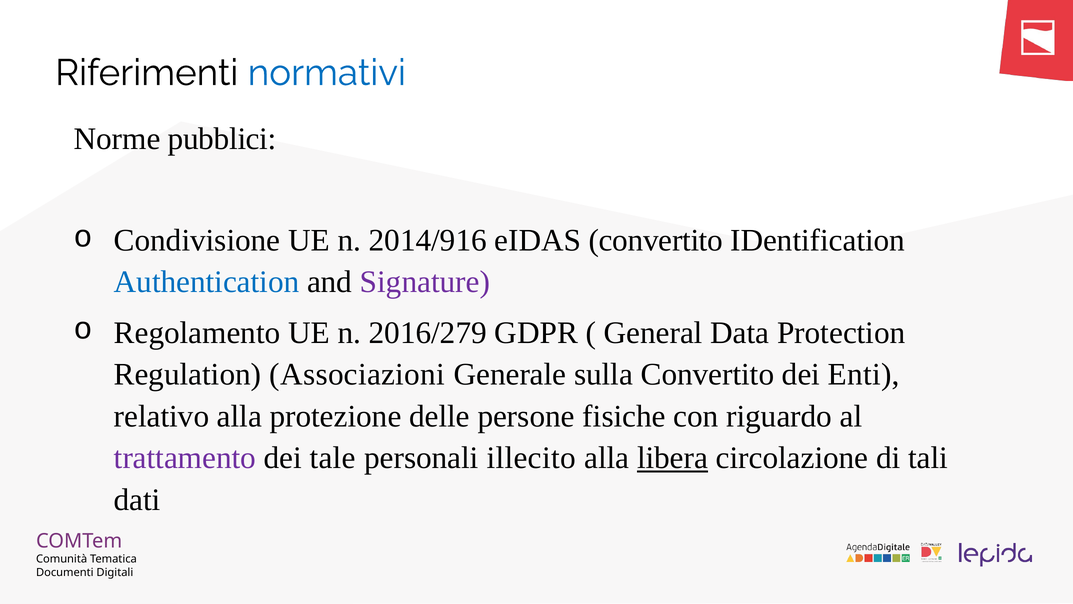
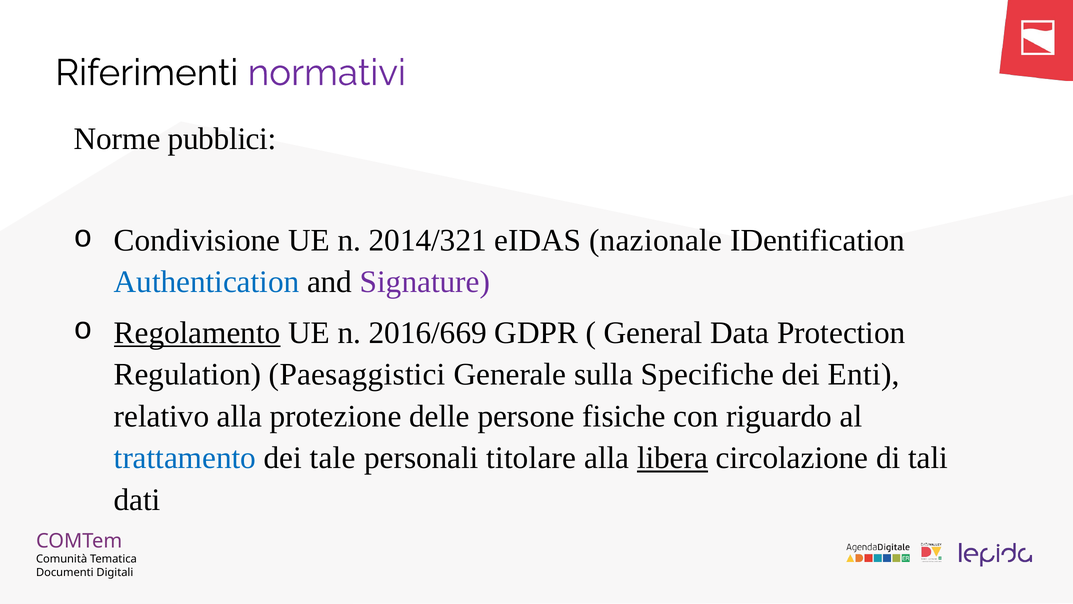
normativi colour: blue -> purple
2014/916: 2014/916 -> 2014/321
eIDAS convertito: convertito -> nazionale
Regolamento underline: none -> present
2016/279: 2016/279 -> 2016/669
Associazioni: Associazioni -> Paesaggistici
sulla Convertito: Convertito -> Specifiche
trattamento colour: purple -> blue
illecito: illecito -> titolare
